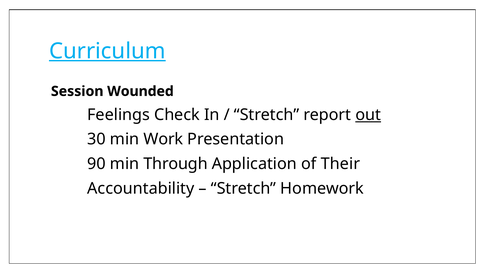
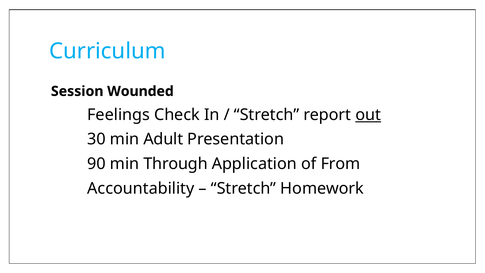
Curriculum underline: present -> none
Work: Work -> Adult
Their: Their -> From
